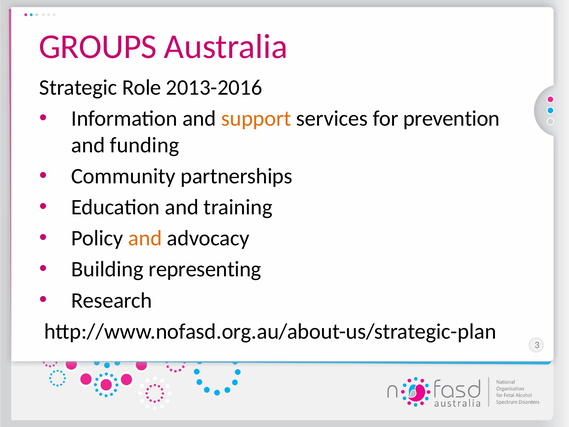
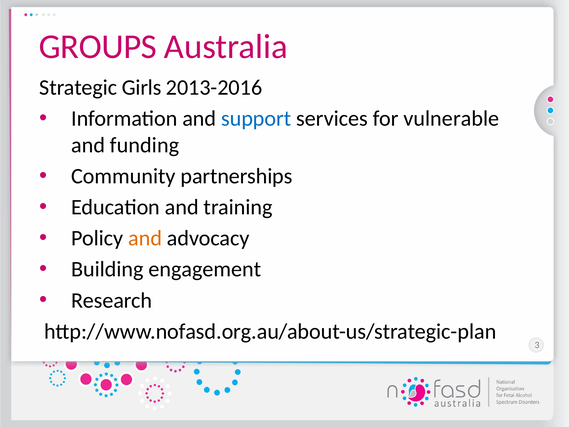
Role: Role -> Girls
support colour: orange -> blue
prevention: prevention -> vulnerable
representing: representing -> engagement
